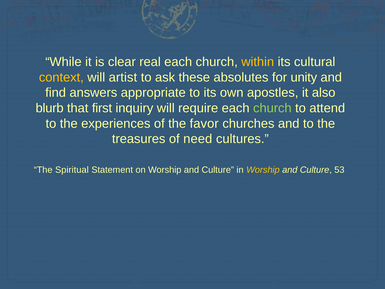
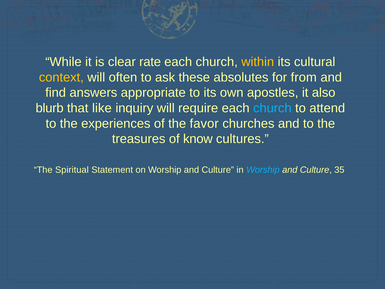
real: real -> rate
artist: artist -> often
unity: unity -> from
first: first -> like
church at (272, 108) colour: light green -> light blue
need: need -> know
Worship at (263, 170) colour: yellow -> light blue
53: 53 -> 35
